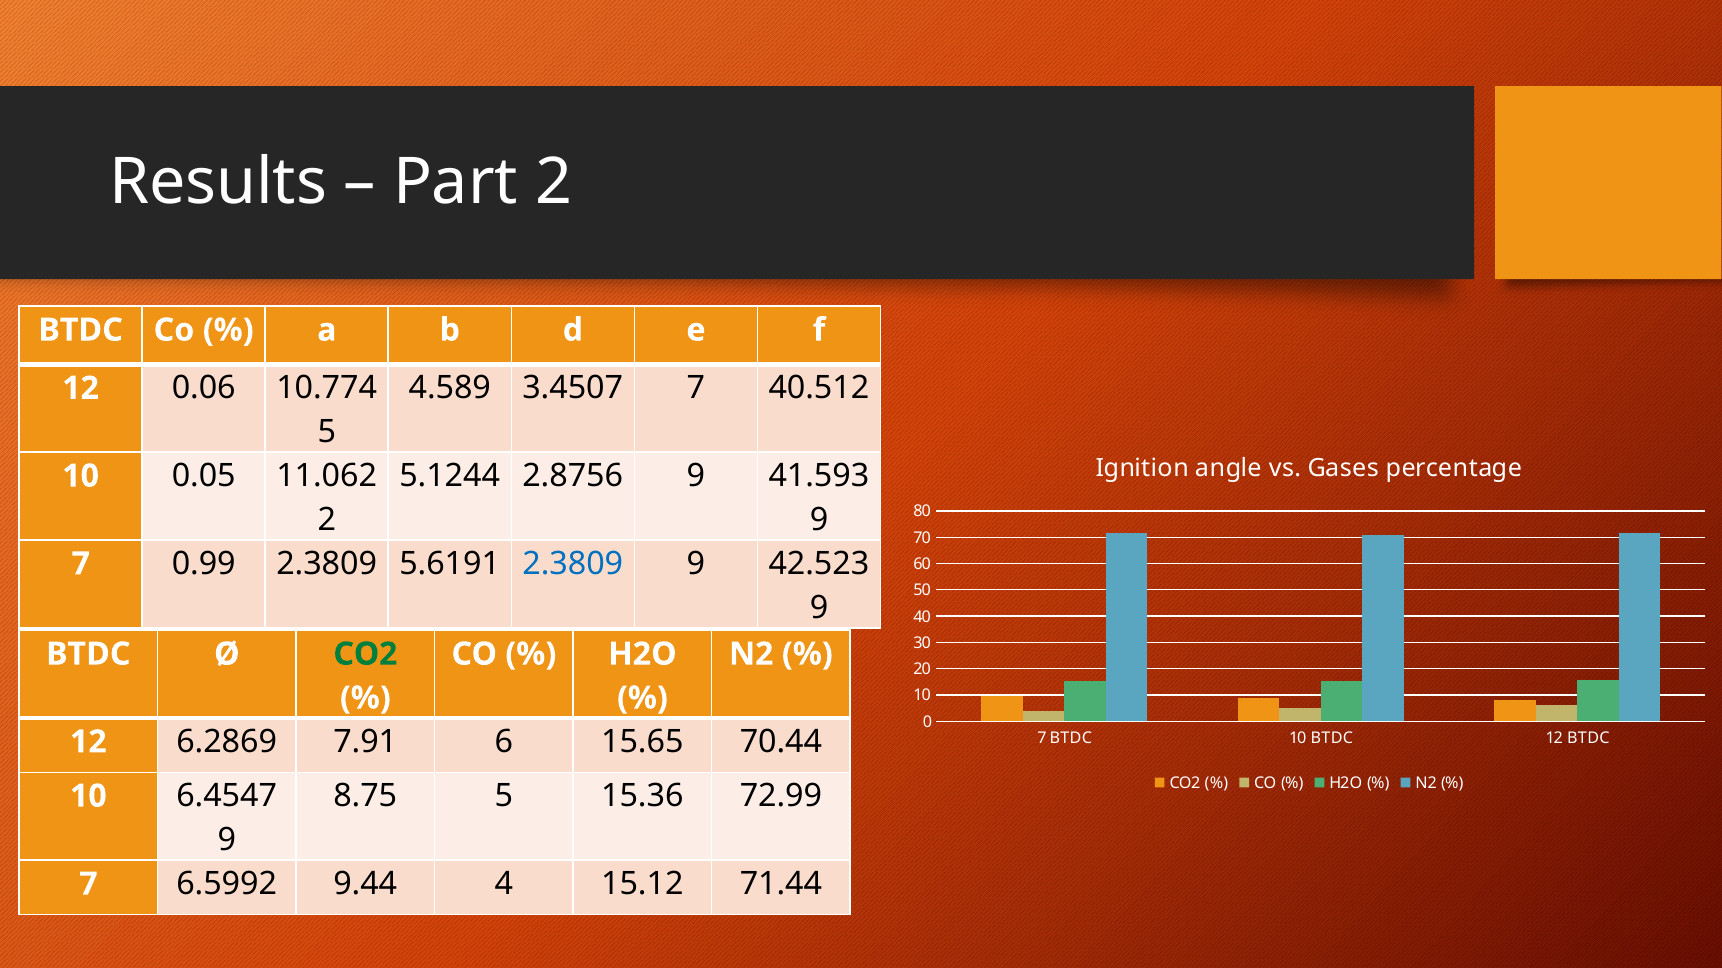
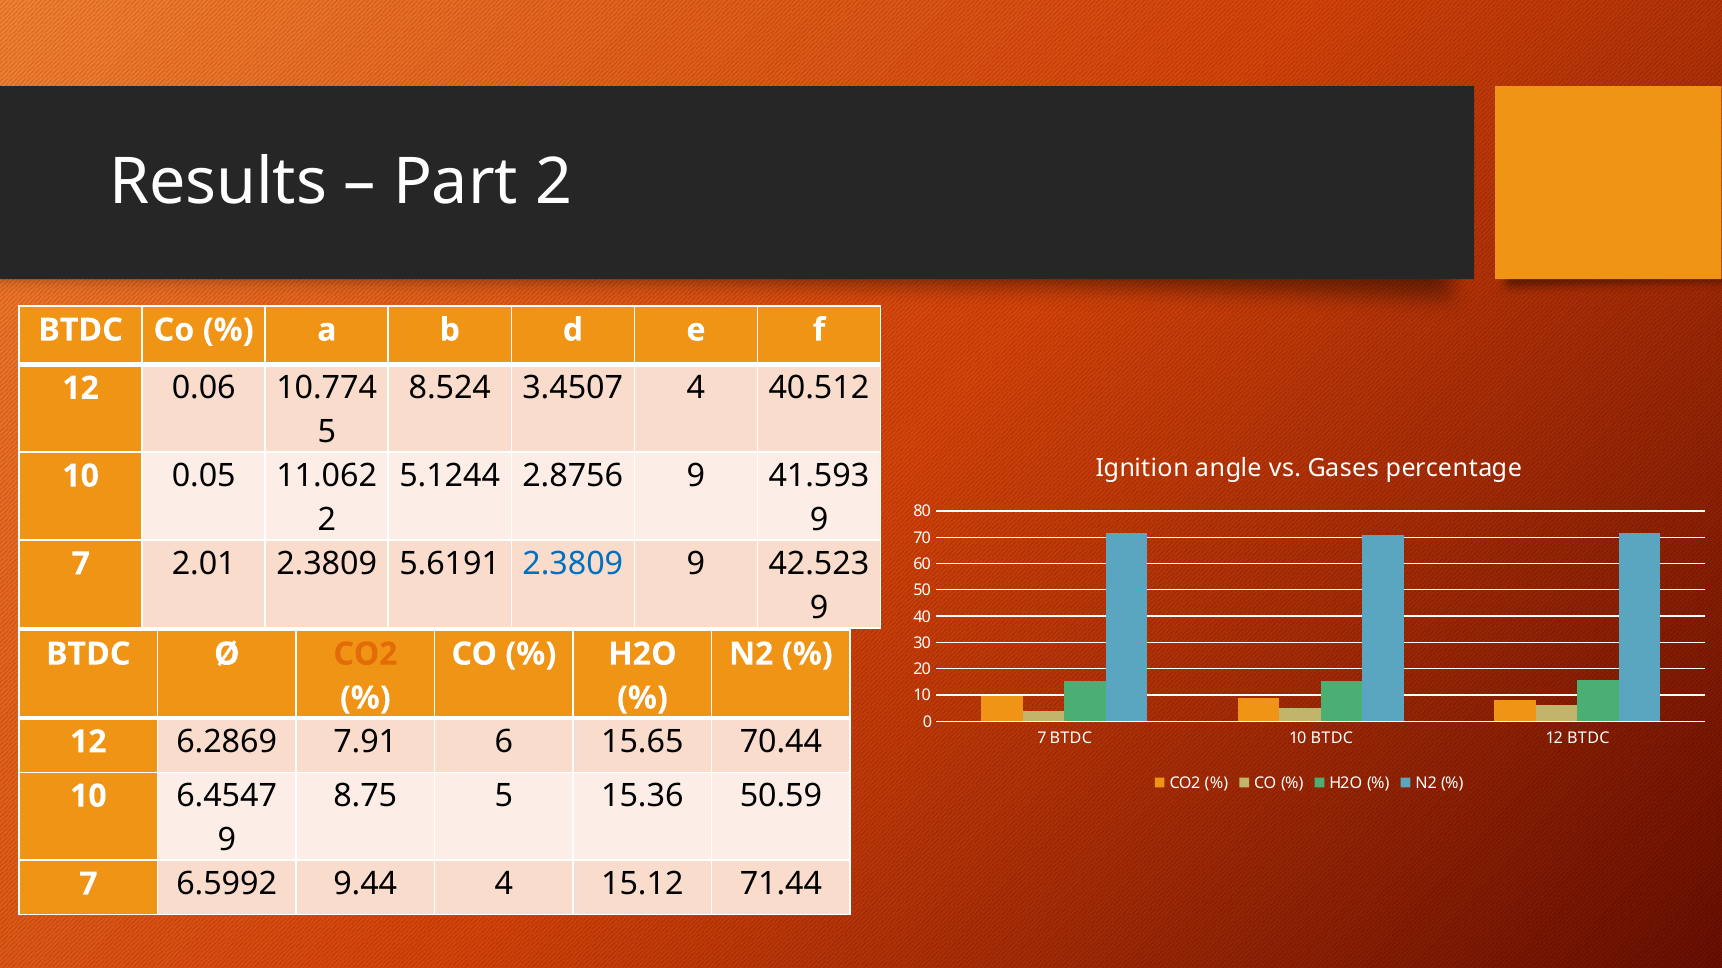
4.589: 4.589 -> 8.524
3.4507 7: 7 -> 4
0.99: 0.99 -> 2.01
CO2 at (365, 654) colour: green -> orange
72.99: 72.99 -> 50.59
